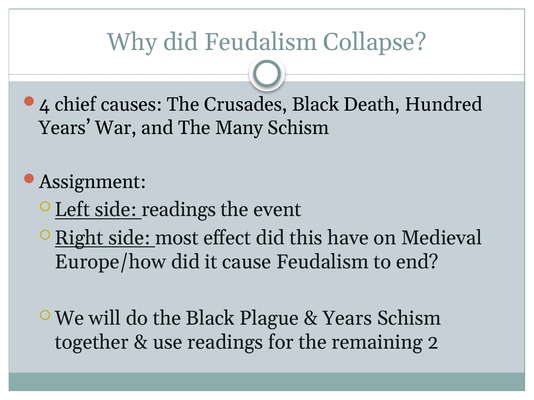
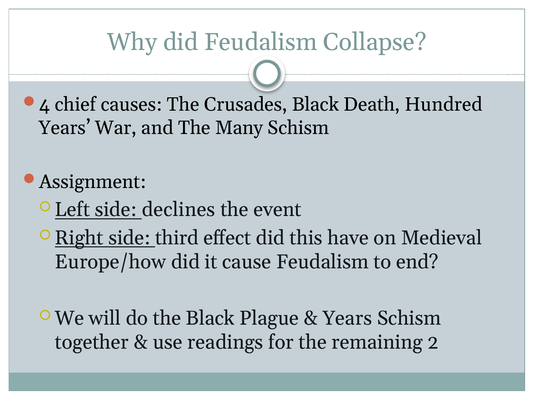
side readings: readings -> declines
most: most -> third
